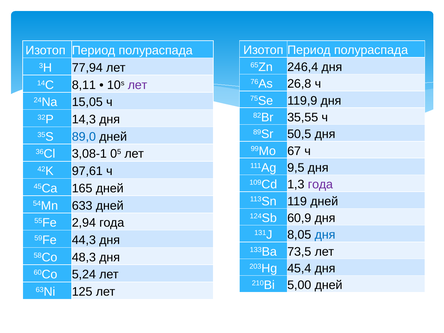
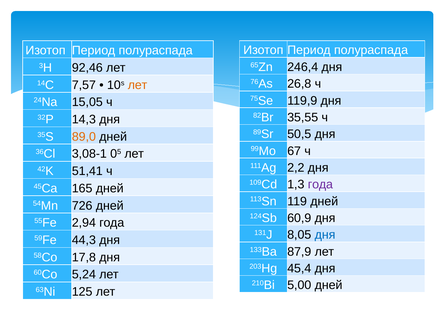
77,94: 77,94 -> 92,46
8,11: 8,11 -> 7,57
лет at (138, 85) colour: purple -> orange
89,0 colour: blue -> orange
9,5: 9,5 -> 2,2
97,61: 97,61 -> 51,41
633: 633 -> 726
73,5: 73,5 -> 87,9
48,3: 48,3 -> 17,8
